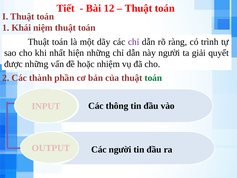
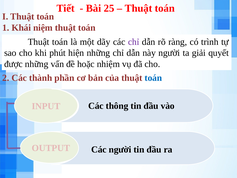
12: 12 -> 25
nhất: nhất -> phút
toán at (153, 78) colour: green -> blue
